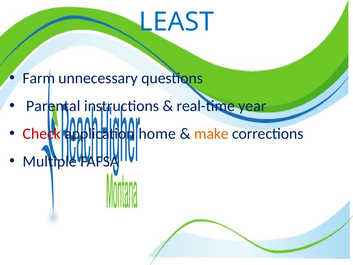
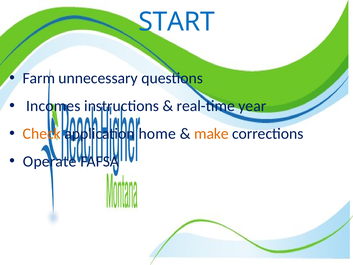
LEAST: LEAST -> START
Parental: Parental -> Incomes
Check colour: red -> orange
Multiple: Multiple -> Operate
